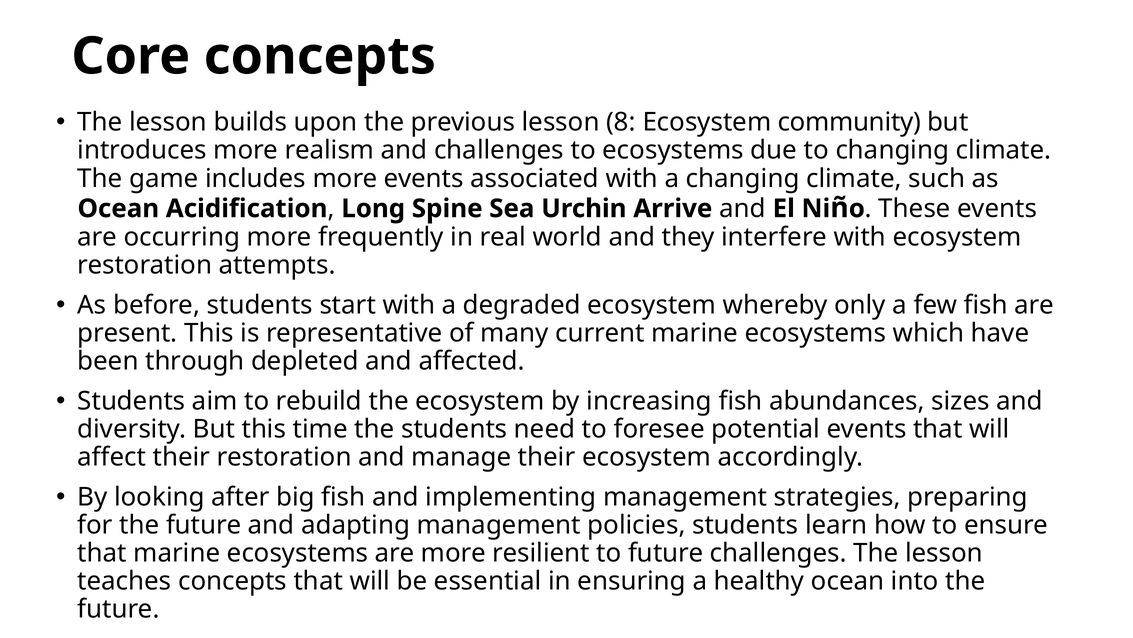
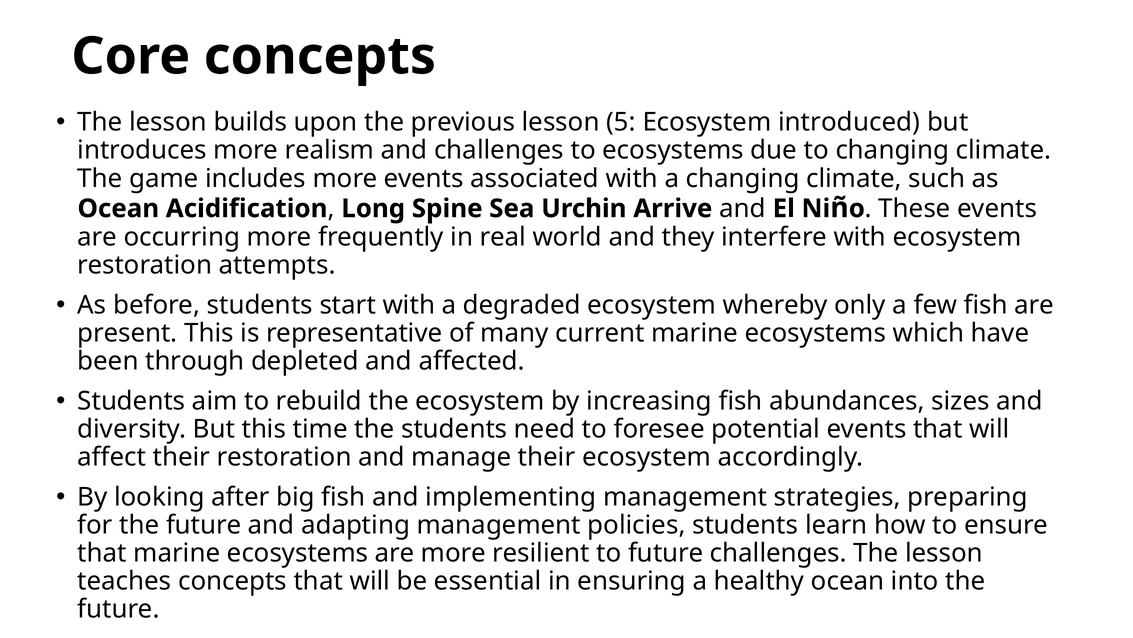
8: 8 -> 5
community: community -> introduced
